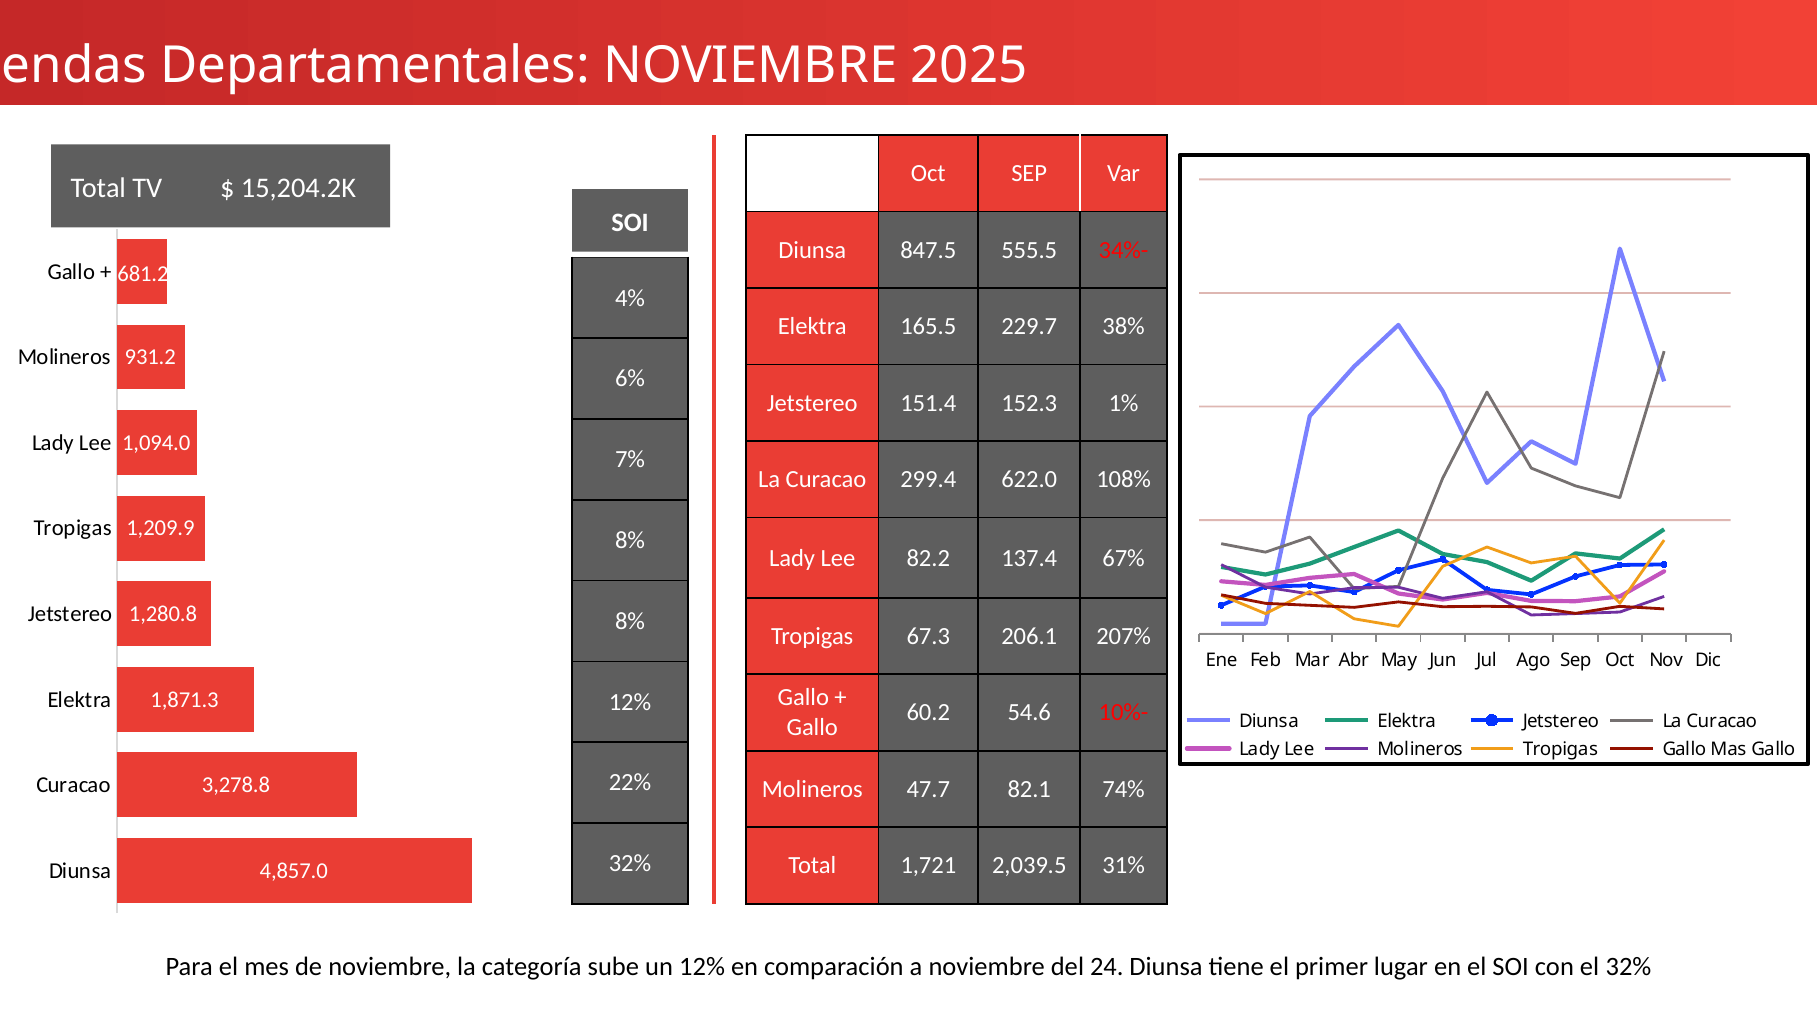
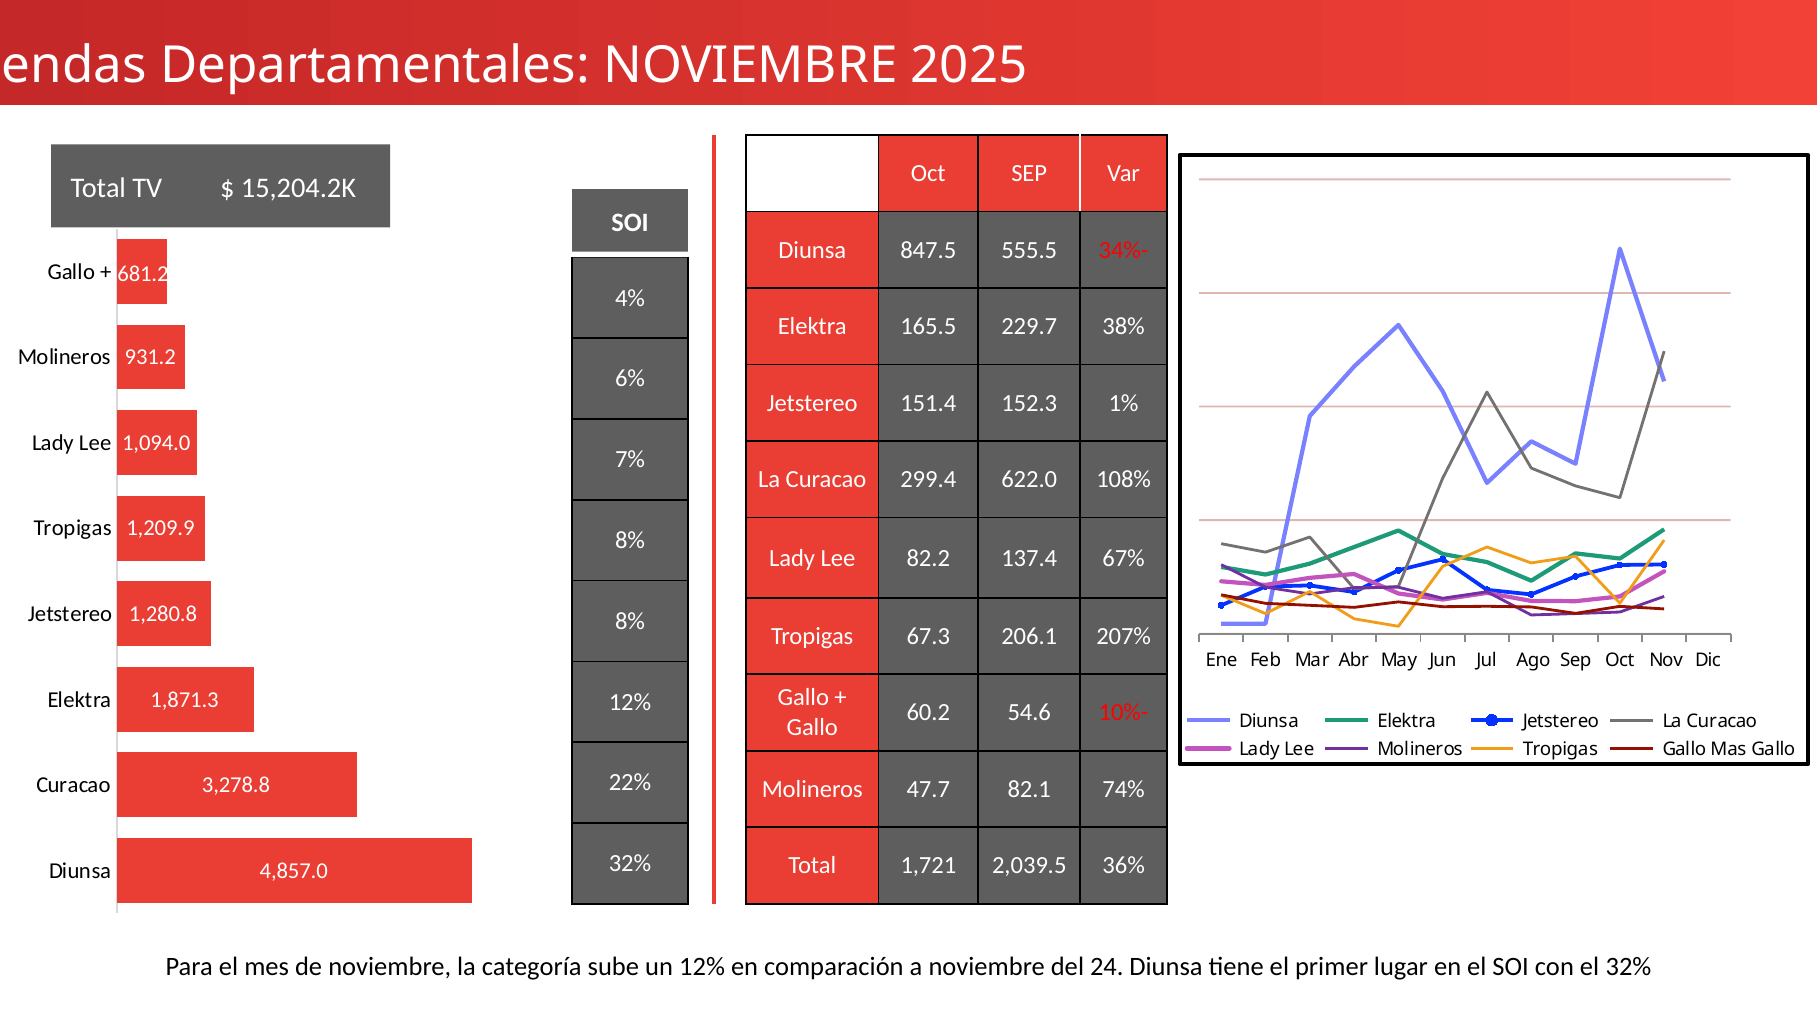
31%: 31% -> 36%
